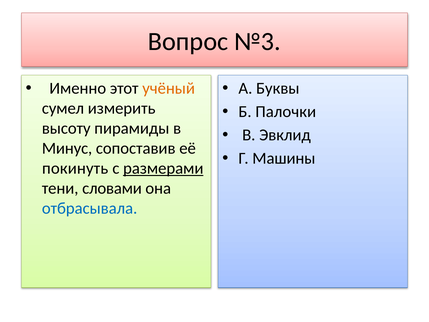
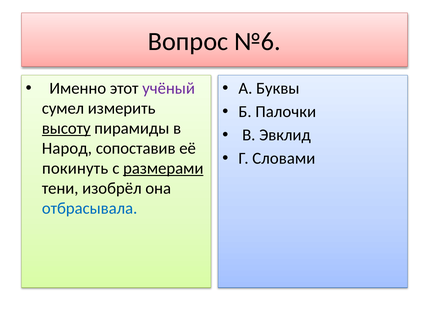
№3: №3 -> №6
учёный colour: orange -> purple
высоту underline: none -> present
Минус: Минус -> Народ
Машины: Машины -> Словами
словами: словами -> изобрёл
